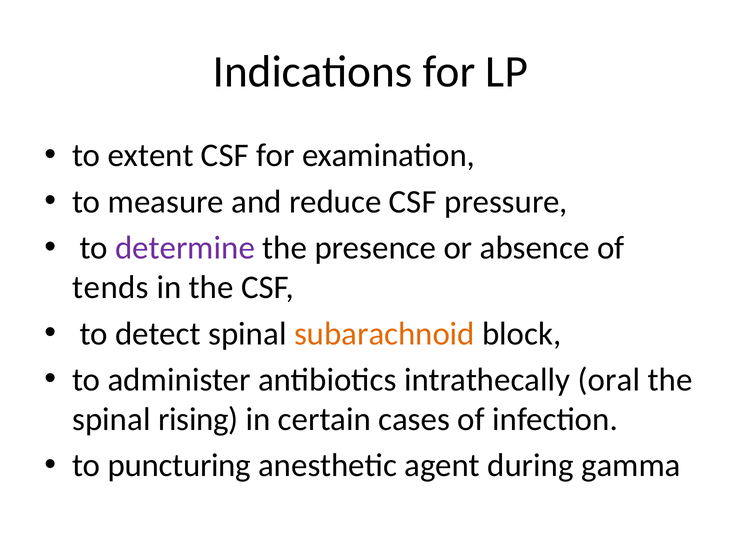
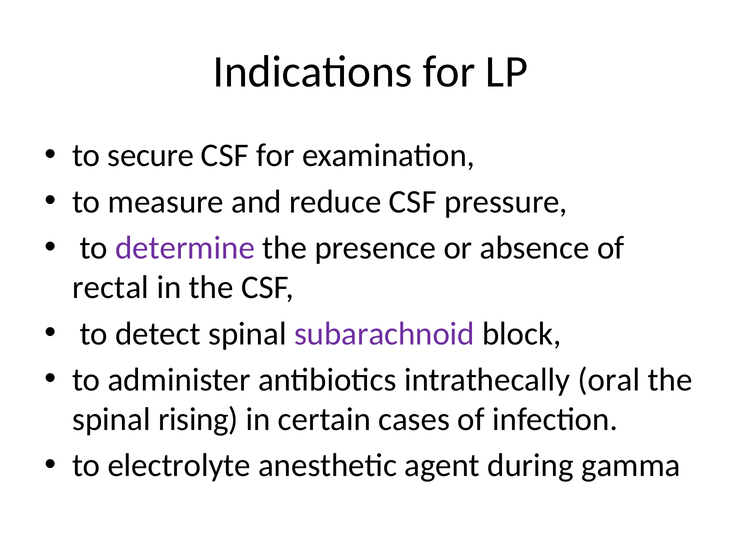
extent: extent -> secure
tends: tends -> rectal
subarachnoid colour: orange -> purple
puncturing: puncturing -> electrolyte
